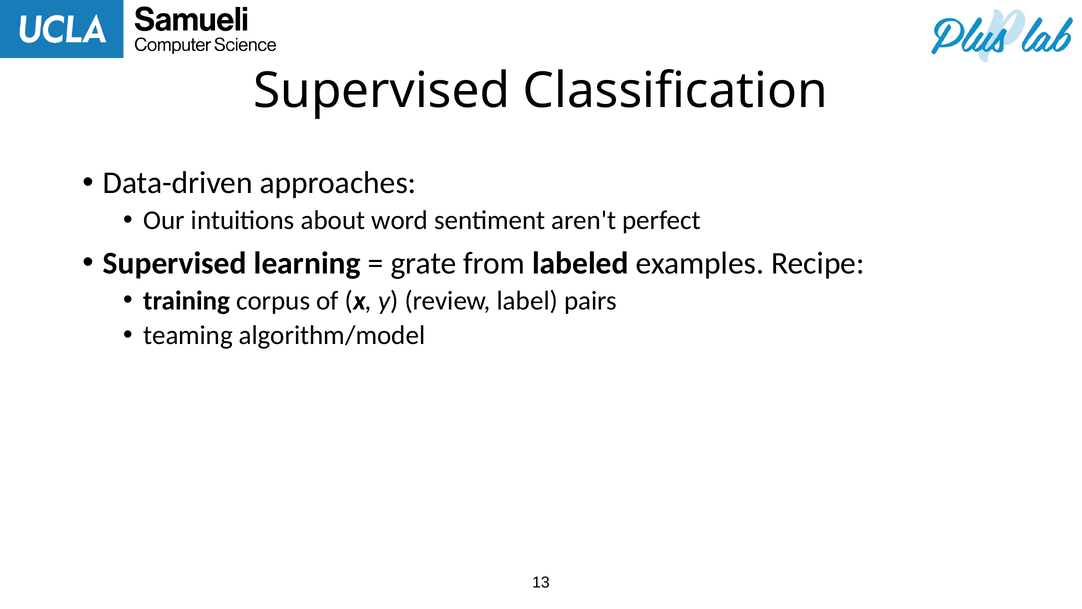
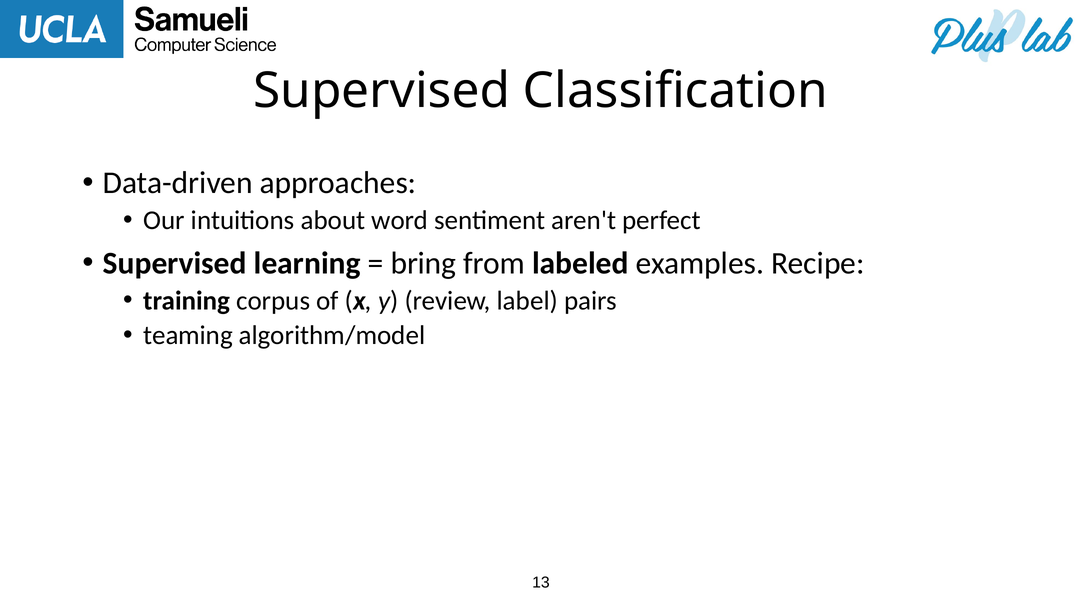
grate: grate -> bring
